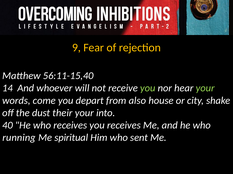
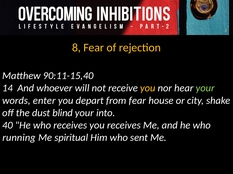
9: 9 -> 8
56:11-15,40: 56:11-15,40 -> 90:11-15,40
you at (148, 88) colour: light green -> yellow
come: come -> enter
from also: also -> fear
their: their -> blind
